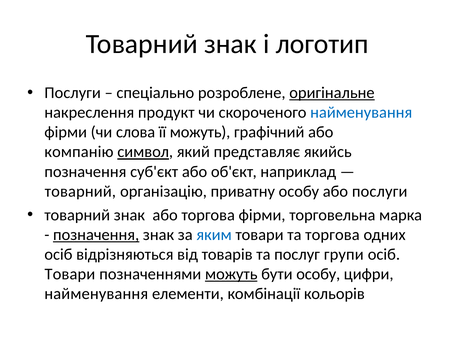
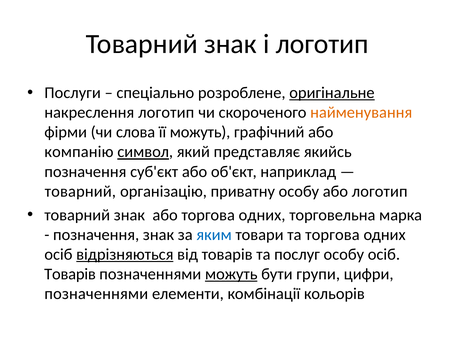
накреслення продукт: продукт -> логотип
найменування at (361, 113) colour: blue -> orange
або послуги: послуги -> логотип
або торгова фірми: фірми -> одних
позначення at (96, 235) underline: present -> none
відрізняються underline: none -> present
послуг групи: групи -> особу
Товари at (70, 274): Товари -> Товарів
бути особу: особу -> групи
найменування at (96, 294): найменування -> позначеннями
